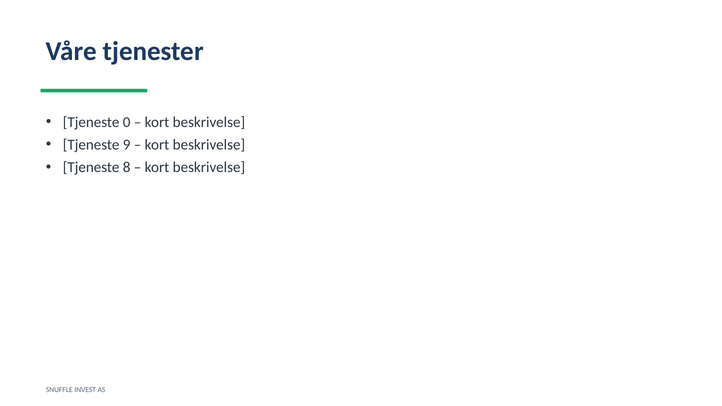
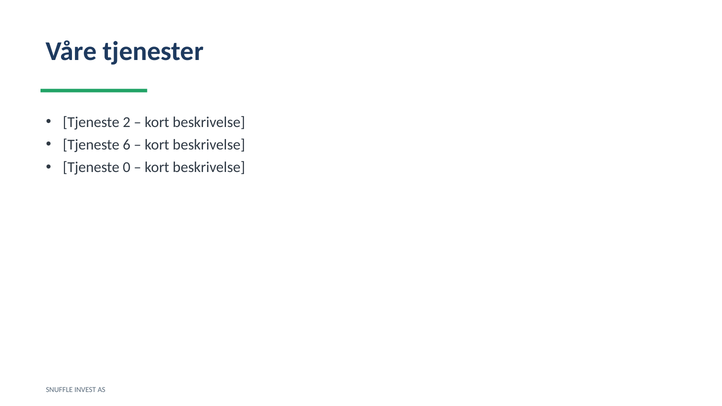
0: 0 -> 2
9: 9 -> 6
8: 8 -> 0
